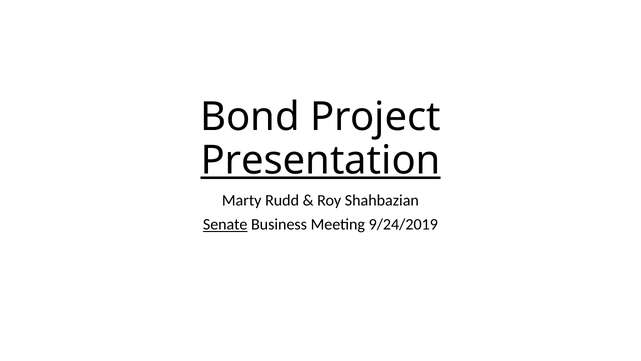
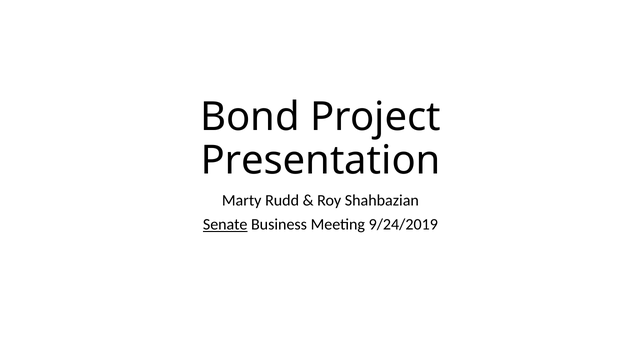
Presentation underline: present -> none
